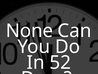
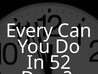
None: None -> Every
